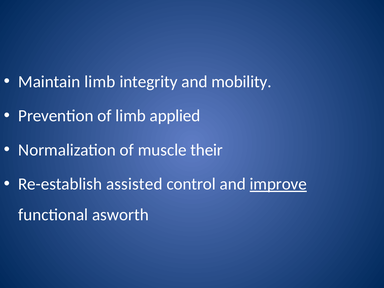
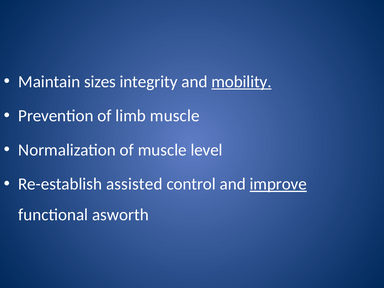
Maintain limb: limb -> sizes
mobility underline: none -> present
limb applied: applied -> muscle
their: their -> level
